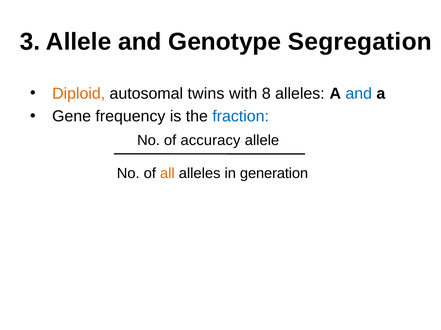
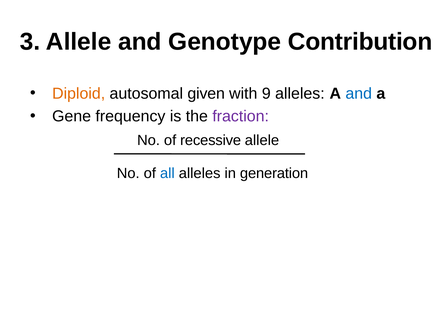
Segregation: Segregation -> Contribution
twins: twins -> given
8: 8 -> 9
fraction colour: blue -> purple
accuracy: accuracy -> recessive
all colour: orange -> blue
